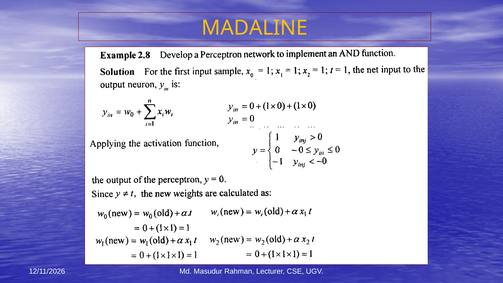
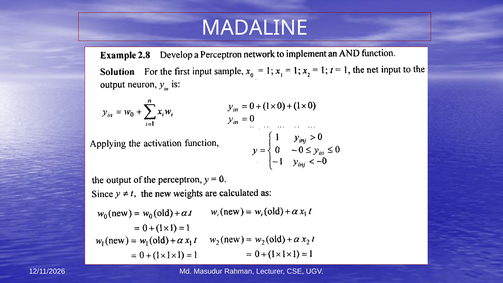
MADALINE colour: yellow -> white
